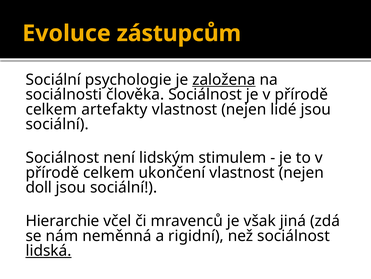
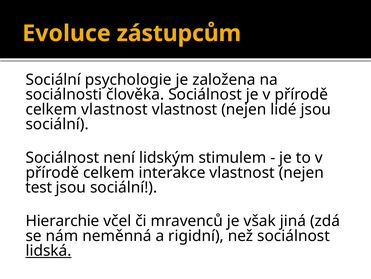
založena underline: present -> none
celkem artefakty: artefakty -> vlastnost
ukončení: ukončení -> interakce
doll: doll -> test
